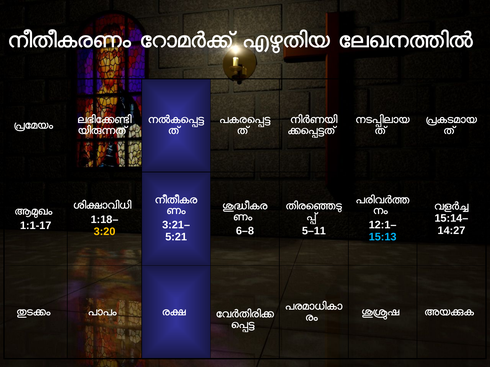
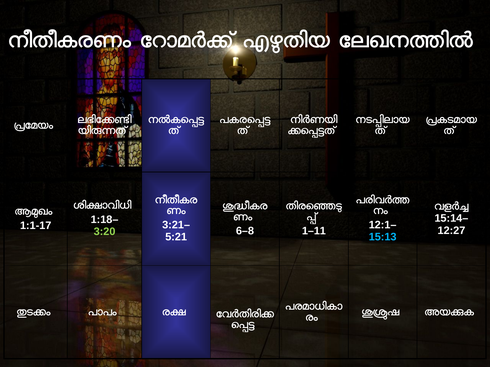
14:27: 14:27 -> 12:27
5–11: 5–11 -> 1–11
3:20 colour: yellow -> light green
